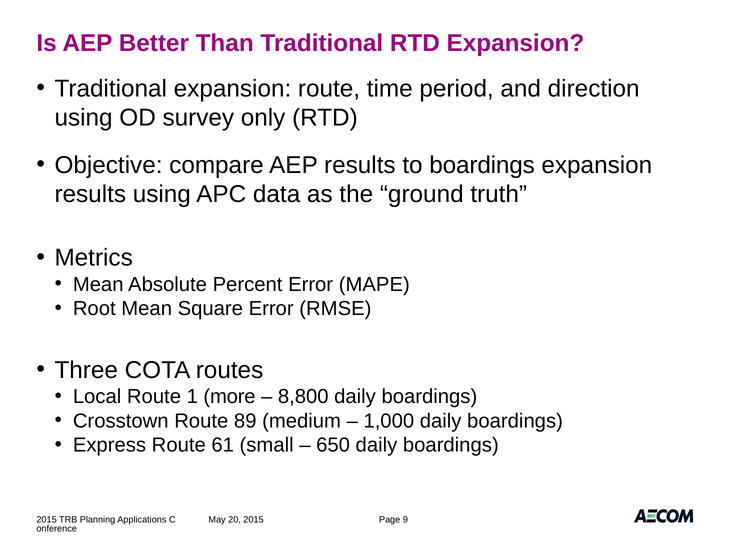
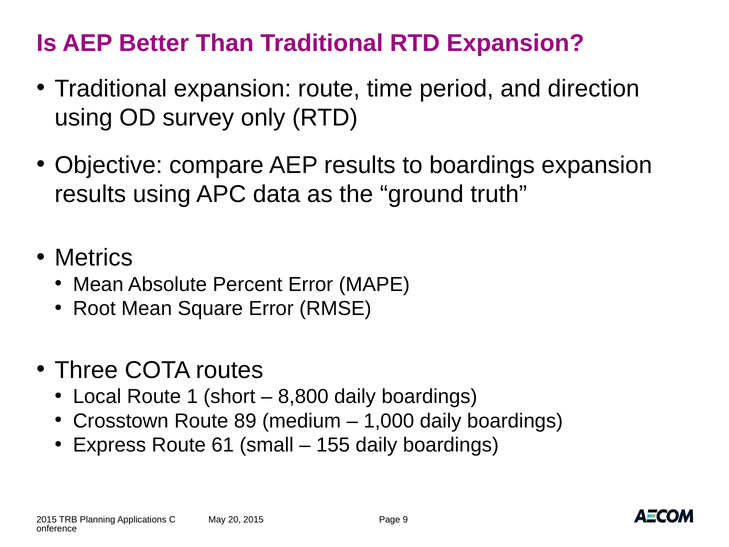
more: more -> short
650: 650 -> 155
